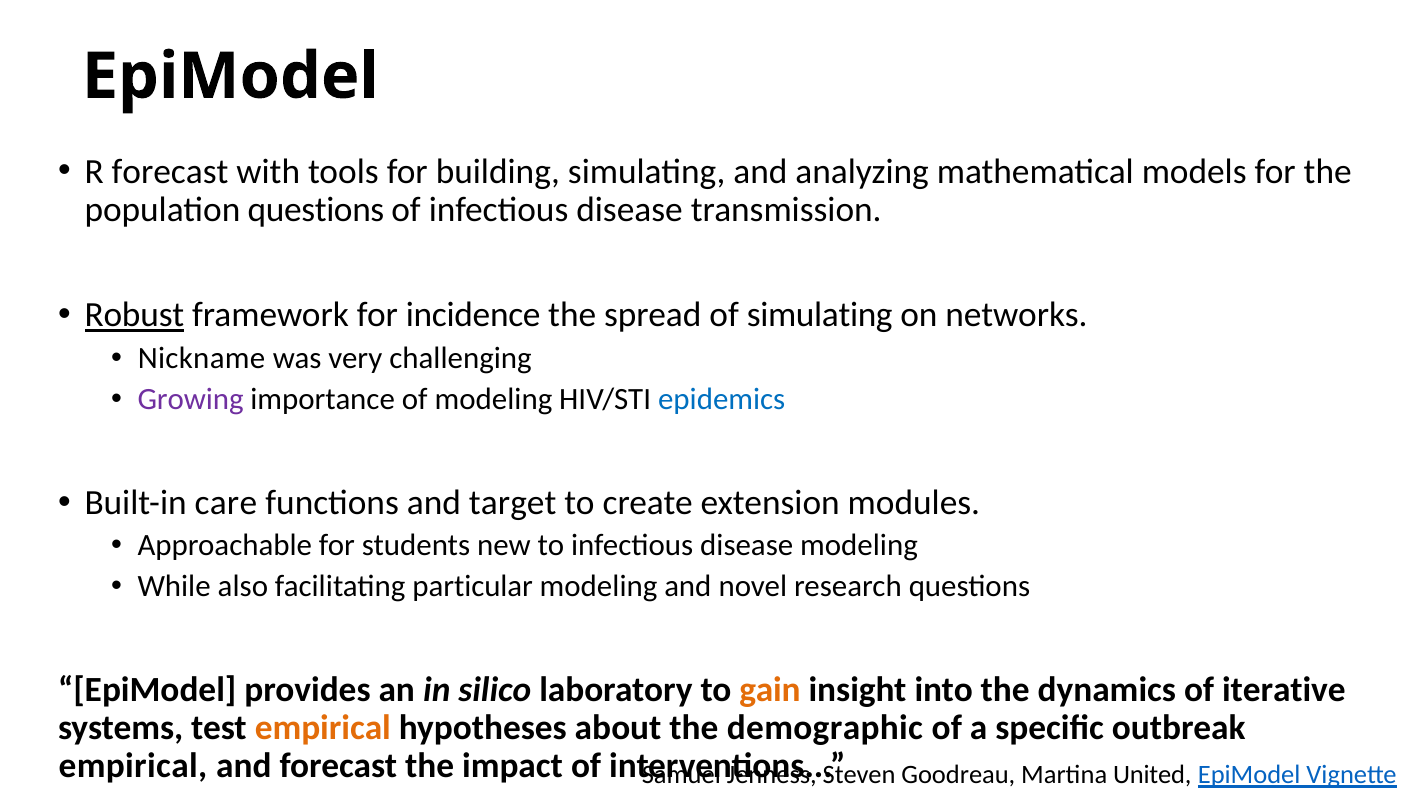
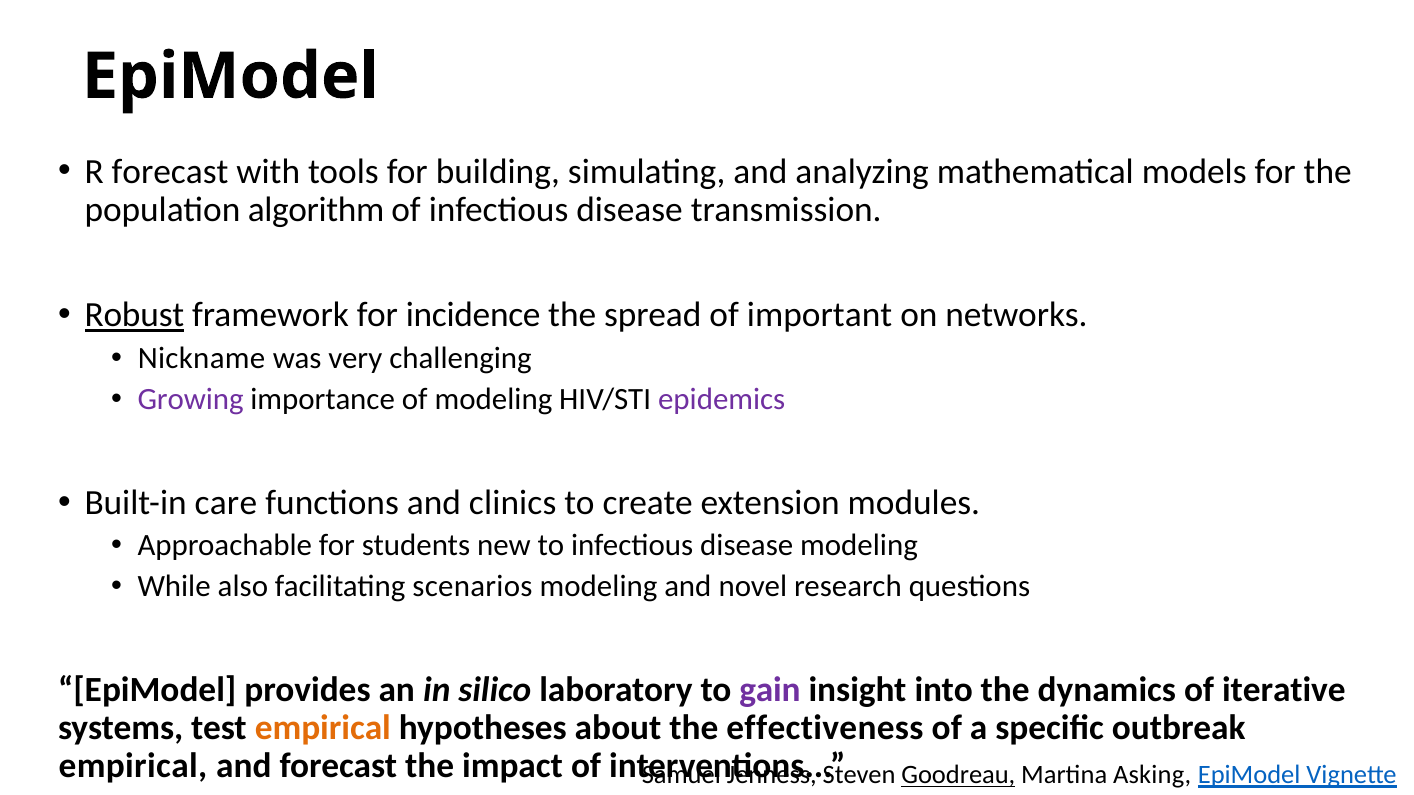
population questions: questions -> algorithm
of simulating: simulating -> important
epidemics colour: blue -> purple
target: target -> clinics
particular: particular -> scenarios
gain colour: orange -> purple
demographic: demographic -> effectiveness
Goodreau underline: none -> present
United: United -> Asking
